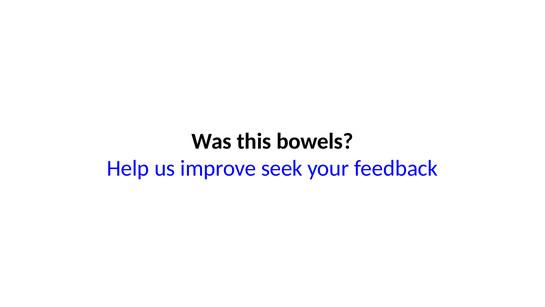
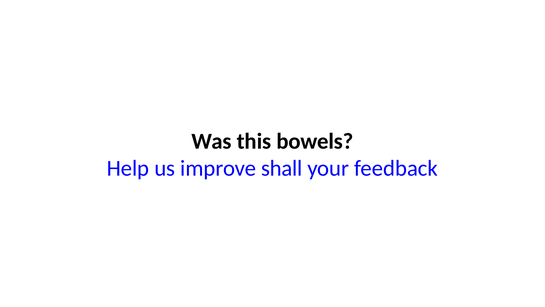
seek: seek -> shall
